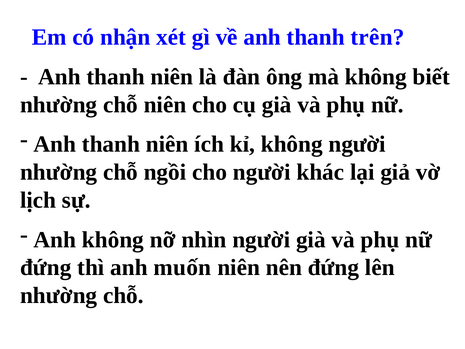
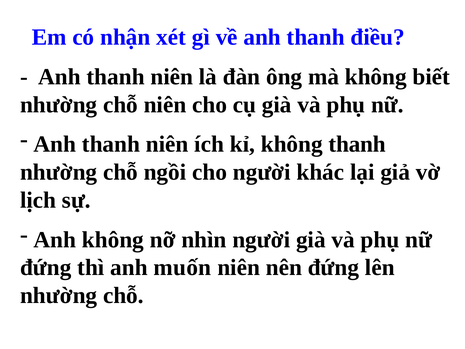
trên: trên -> điều
không người: người -> thanh
